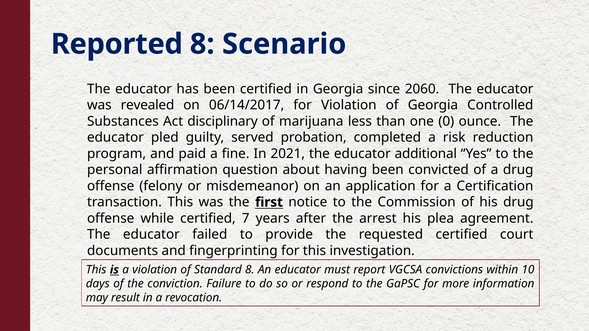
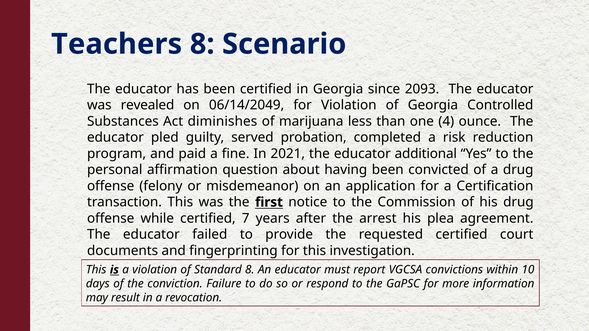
Reported: Reported -> Teachers
2060: 2060 -> 2093
06/14/2017: 06/14/2017 -> 06/14/2049
disciplinary: disciplinary -> diminishes
0: 0 -> 4
